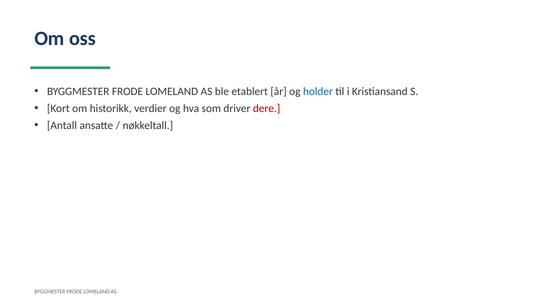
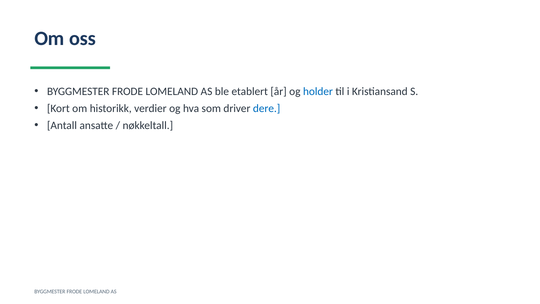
dere colour: red -> blue
